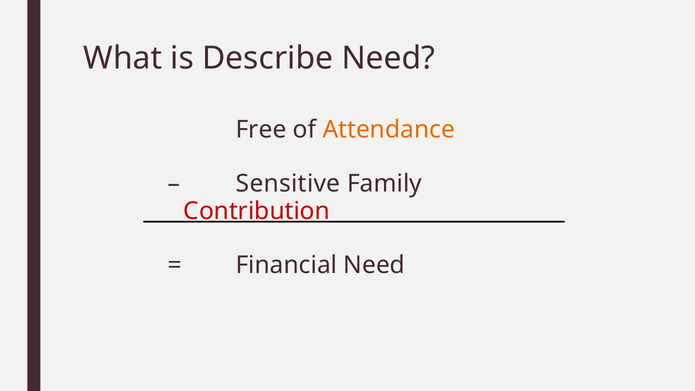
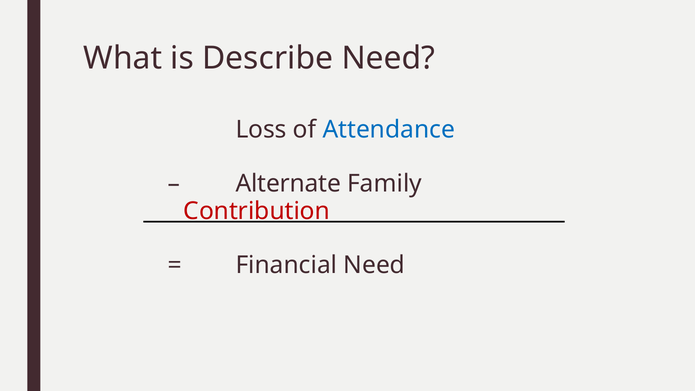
Free: Free -> Loss
Attendance colour: orange -> blue
Sensitive: Sensitive -> Alternate
